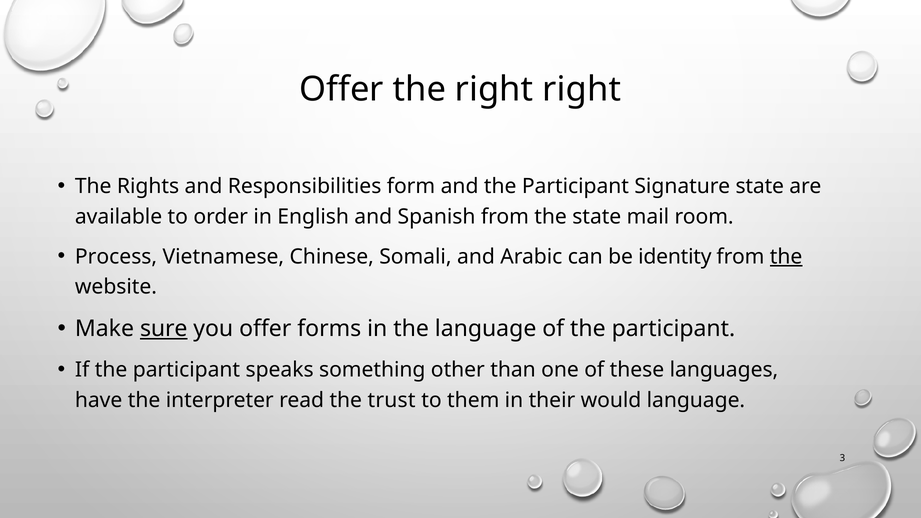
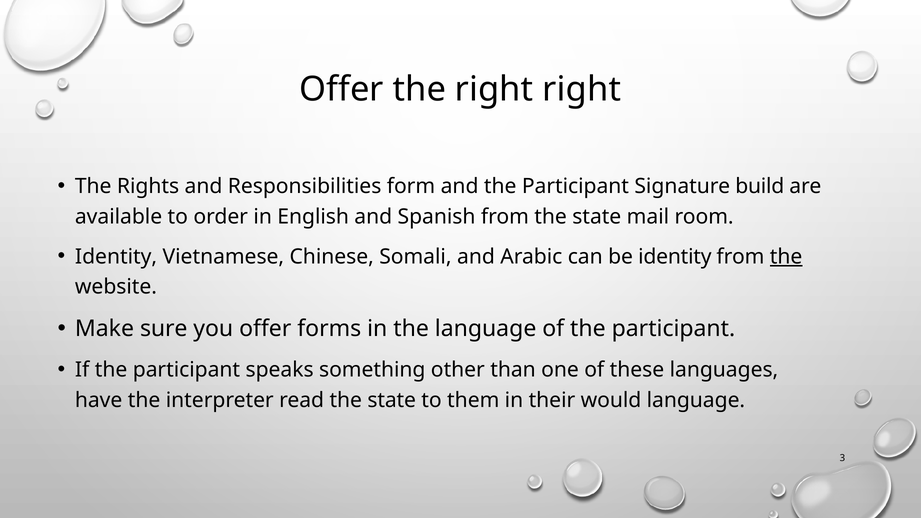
Signature state: state -> build
Process at (116, 257): Process -> Identity
sure underline: present -> none
read the trust: trust -> state
